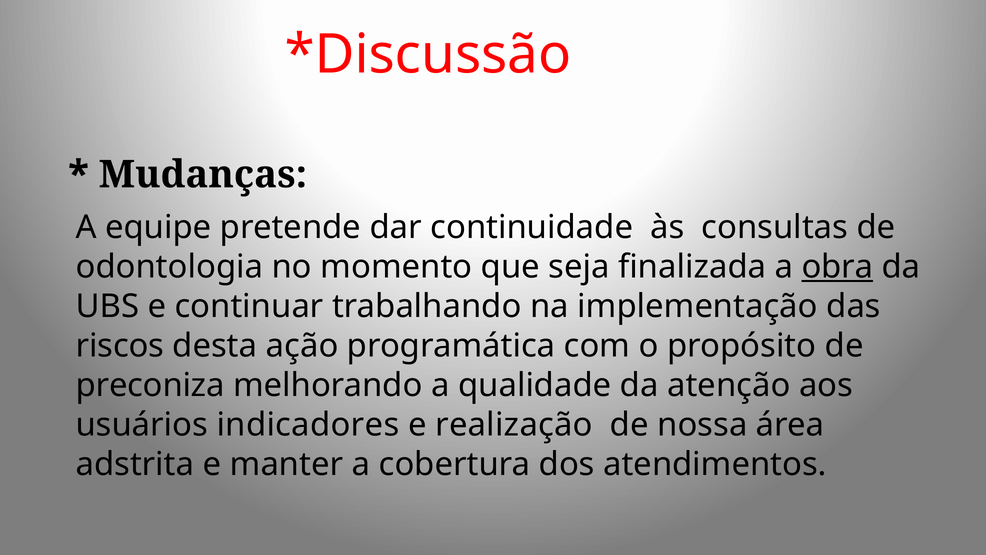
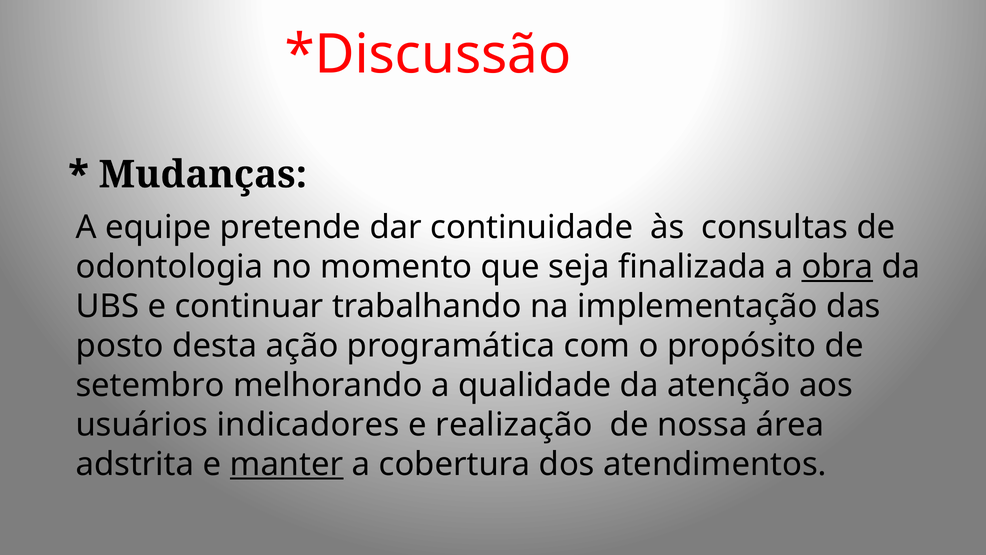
riscos: riscos -> posto
preconiza: preconiza -> setembro
manter underline: none -> present
